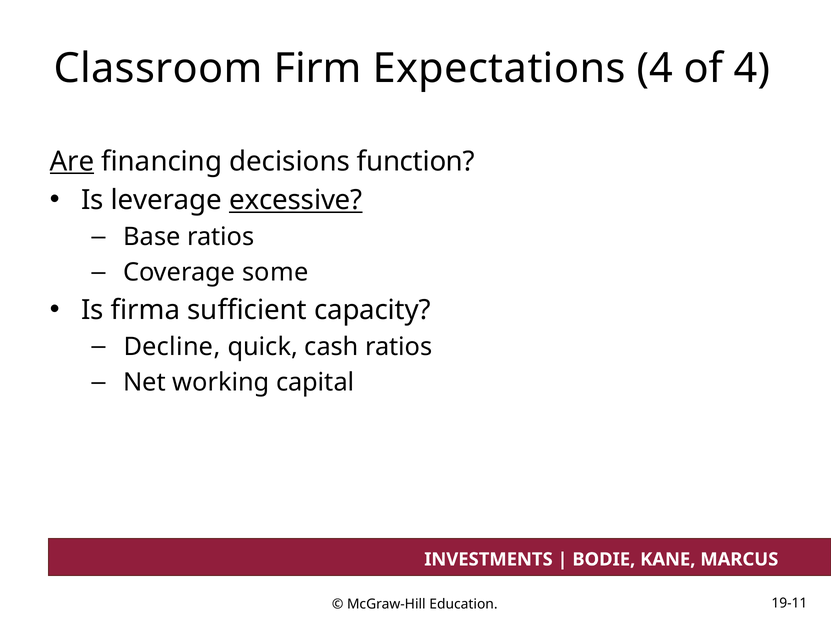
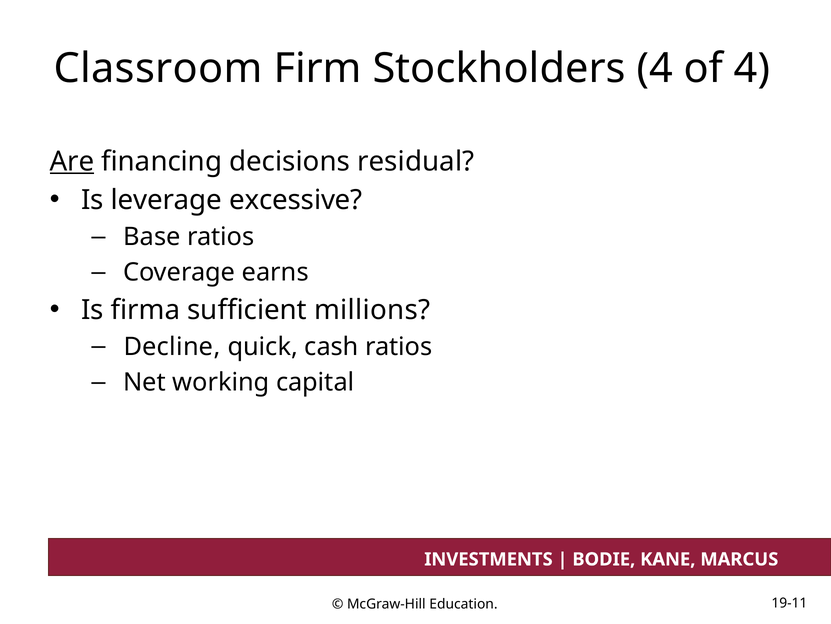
Expectations: Expectations -> Stockholders
function: function -> residual
excessive underline: present -> none
some: some -> earns
capacity: capacity -> millions
